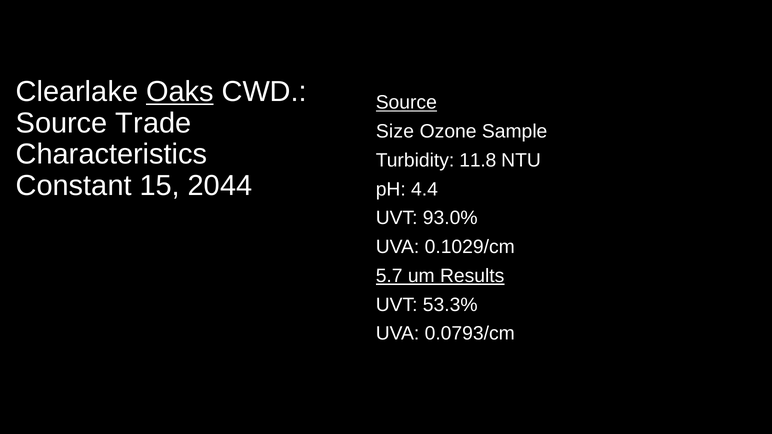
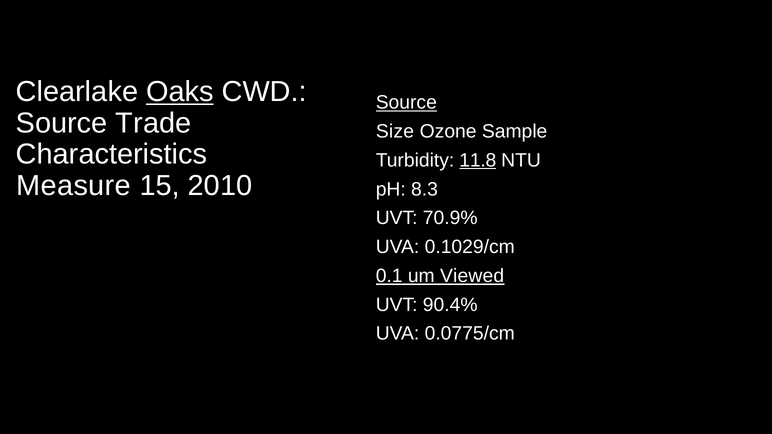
11.8 underline: none -> present
Constant: Constant -> Measure
2044: 2044 -> 2010
4.4: 4.4 -> 8.3
93.0%: 93.0% -> 70.9%
5.7: 5.7 -> 0.1
Results: Results -> Viewed
53.3%: 53.3% -> 90.4%
0.0793/cm: 0.0793/cm -> 0.0775/cm
